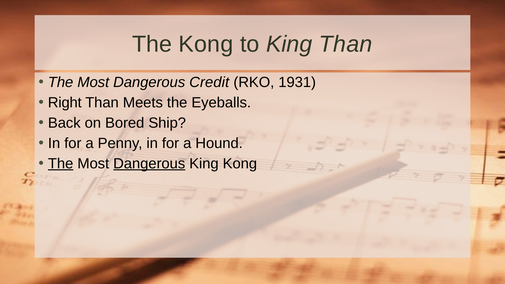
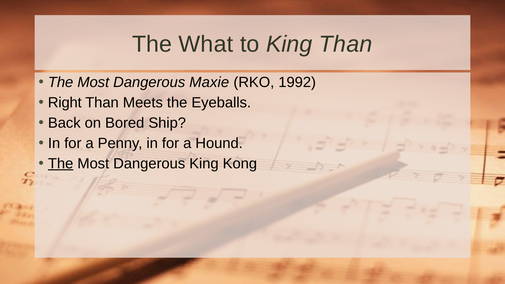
The Kong: Kong -> What
Credit: Credit -> Maxie
1931: 1931 -> 1992
Dangerous at (149, 164) underline: present -> none
